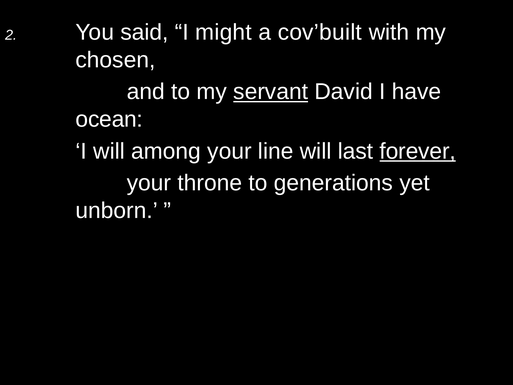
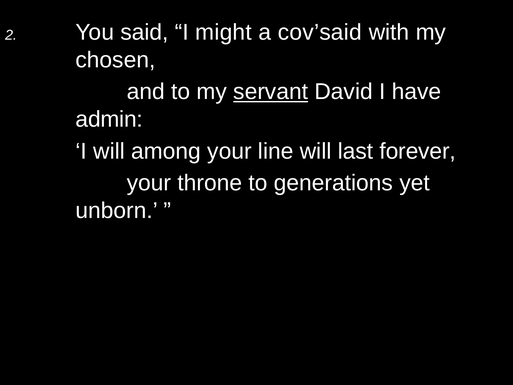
cov’built: cov’built -> cov’said
ocean: ocean -> admin
forever underline: present -> none
